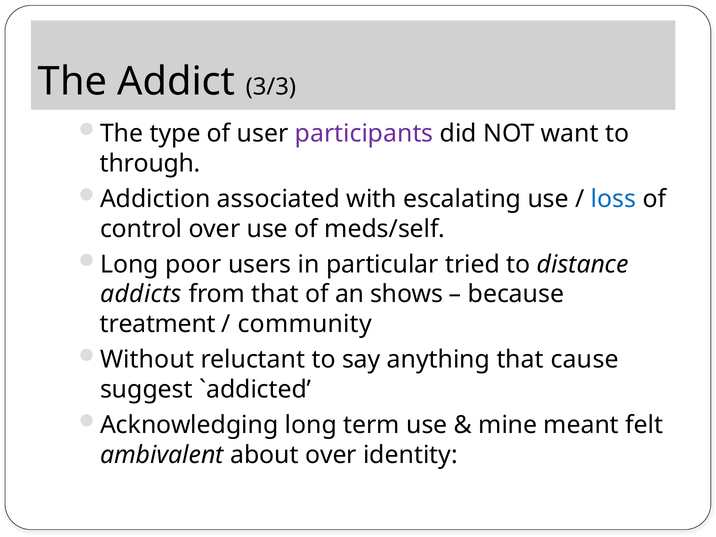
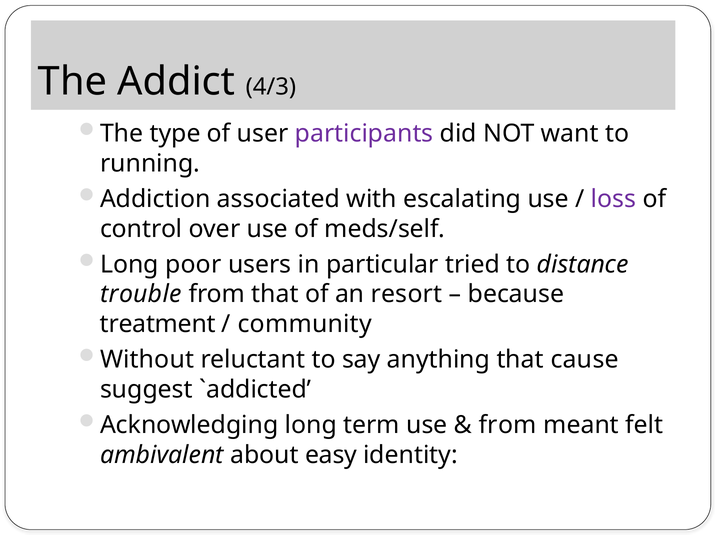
3/3: 3/3 -> 4/3
through: through -> running
loss colour: blue -> purple
addicts: addicts -> trouble
shows: shows -> resort
mine at (508, 425): mine -> from
about over: over -> easy
